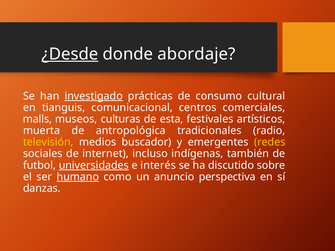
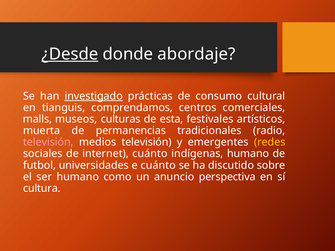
comunicacional: comunicacional -> comprendamos
antropológica: antropológica -> permanencias
televisión at (48, 142) colour: yellow -> pink
medios buscador: buscador -> televisión
internet incluso: incluso -> cuánto
indígenas también: también -> humano
universidades underline: present -> none
e interés: interés -> cuánto
humano at (78, 177) underline: present -> none
danzas: danzas -> cultura
